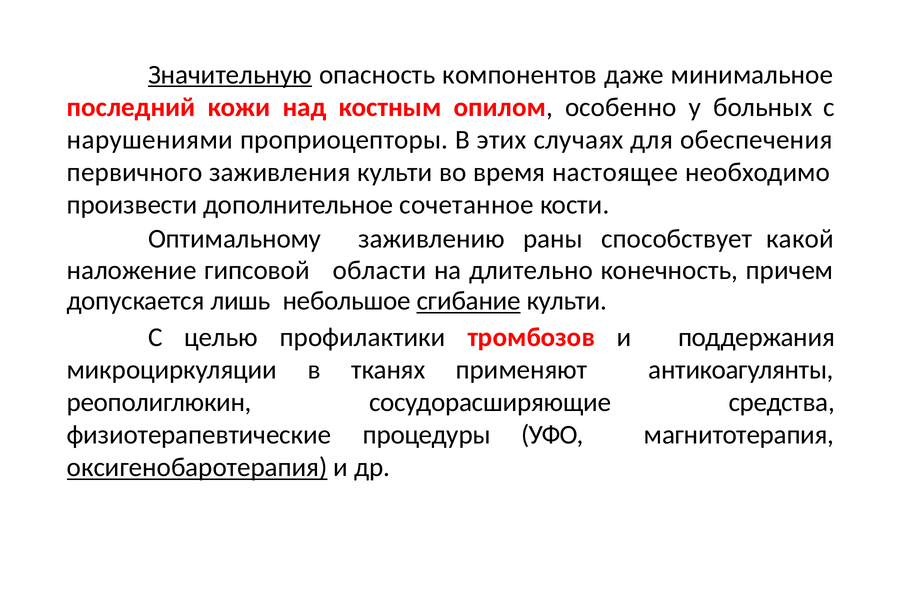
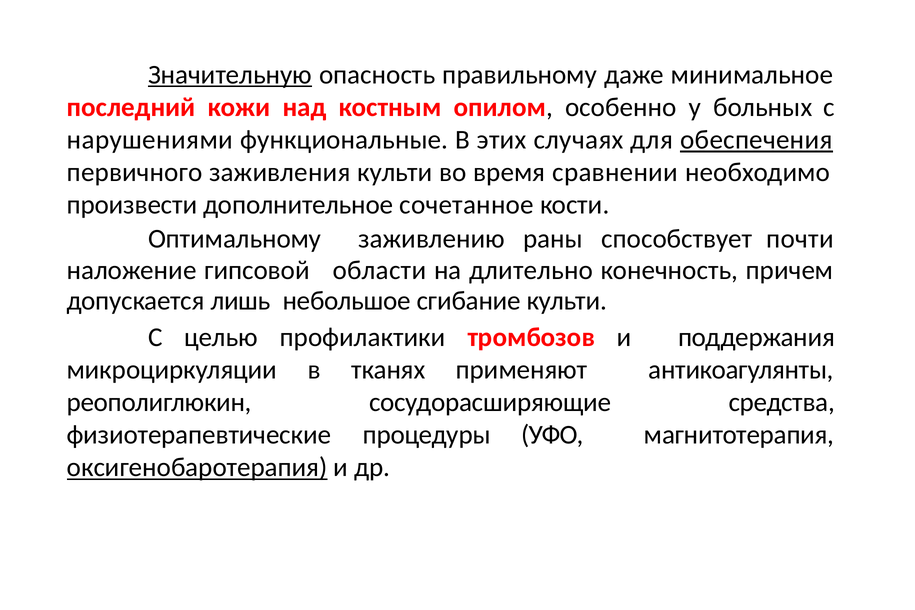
компонентов: компонентов -> правильному
проприоцепторы: проприоцепторы -> функциональные
обеспечения underline: none -> present
настоящее: настоящее -> сравнении
какой: какой -> почти
сгибание underline: present -> none
